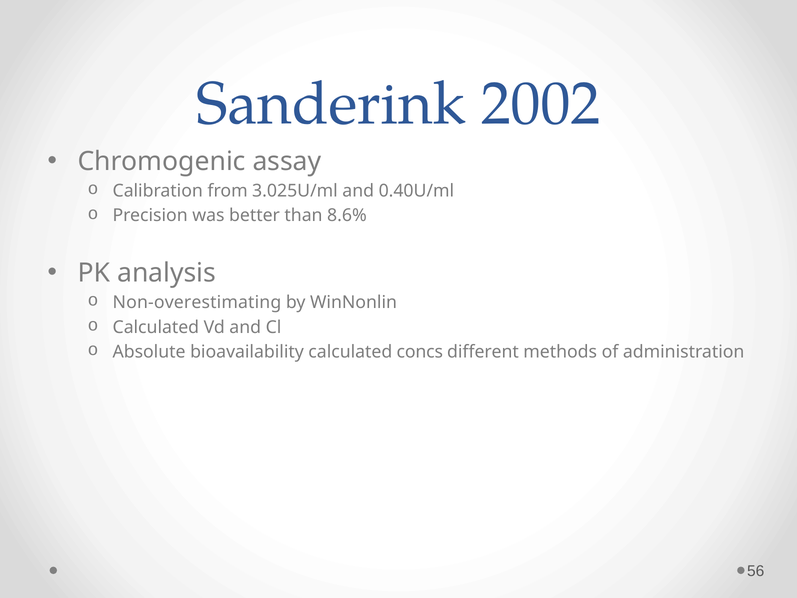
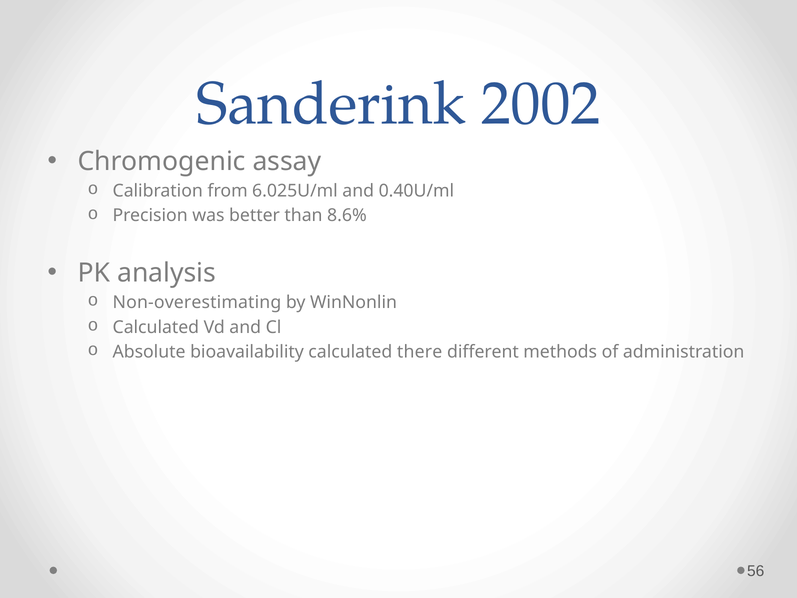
3.025U/ml: 3.025U/ml -> 6.025U/ml
concs: concs -> there
